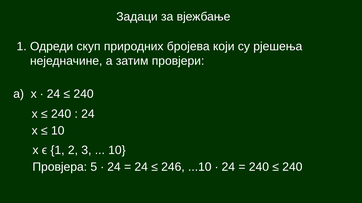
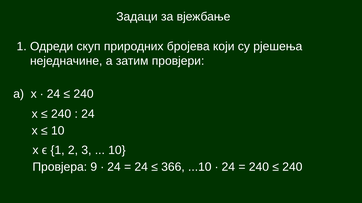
5: 5 -> 9
246: 246 -> 366
